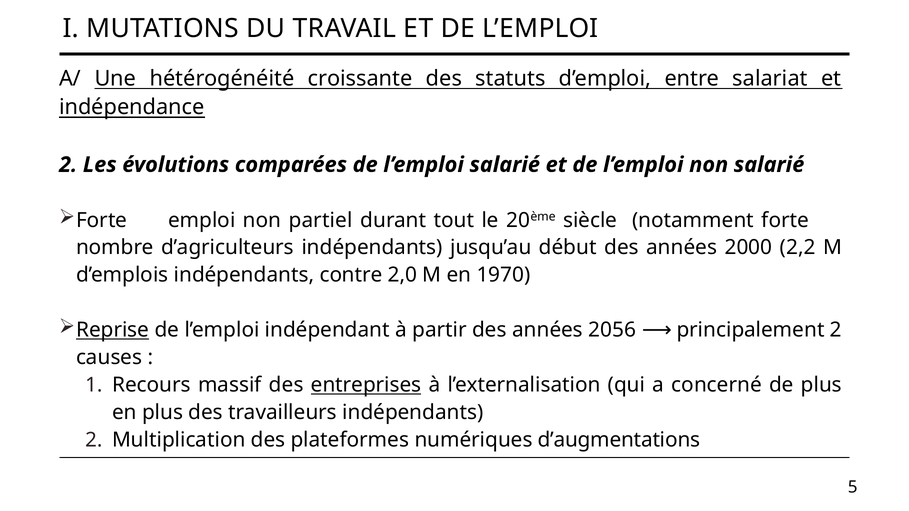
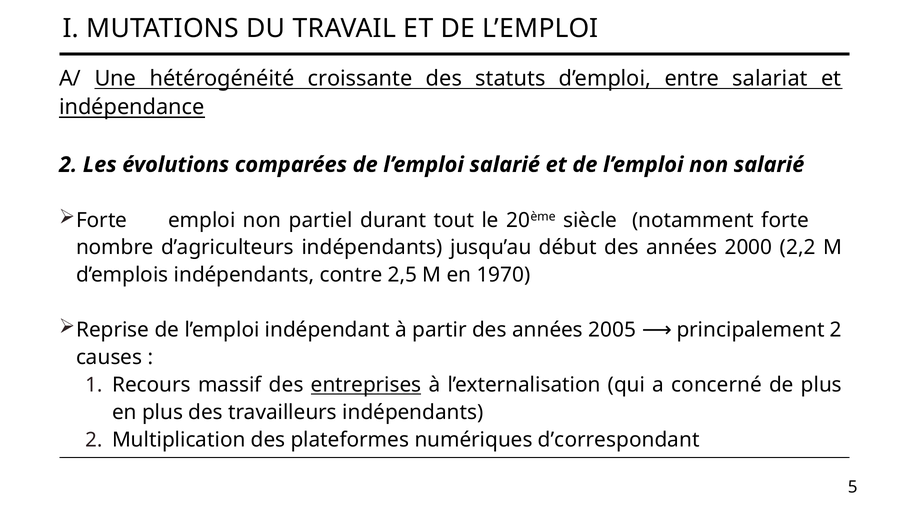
2,0: 2,0 -> 2,5
Reprise underline: present -> none
2056: 2056 -> 2005
d’augmentations: d’augmentations -> d’correspondant
